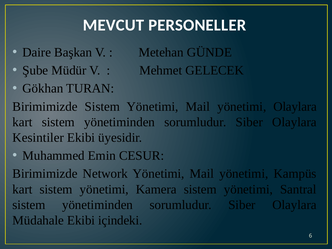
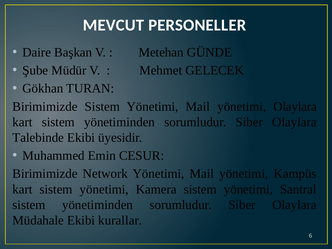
Kesintiler: Kesintiler -> Talebinde
içindeki: içindeki -> kurallar
